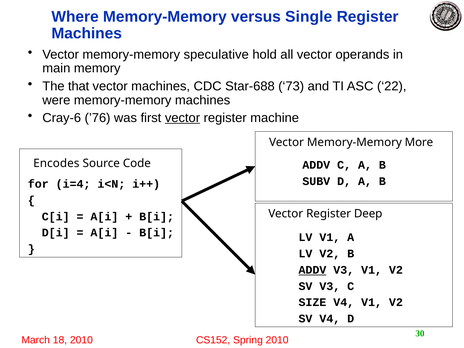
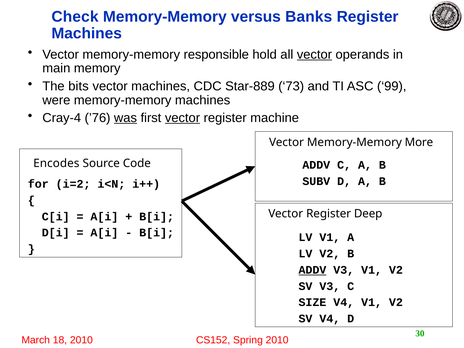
Where: Where -> Check
Single: Single -> Banks
speculative: speculative -> responsible
vector at (314, 54) underline: none -> present
that: that -> bits
Star-688: Star-688 -> Star-889
22: 22 -> 99
Cray-6: Cray-6 -> Cray-4
was underline: none -> present
i=4: i=4 -> i=2
